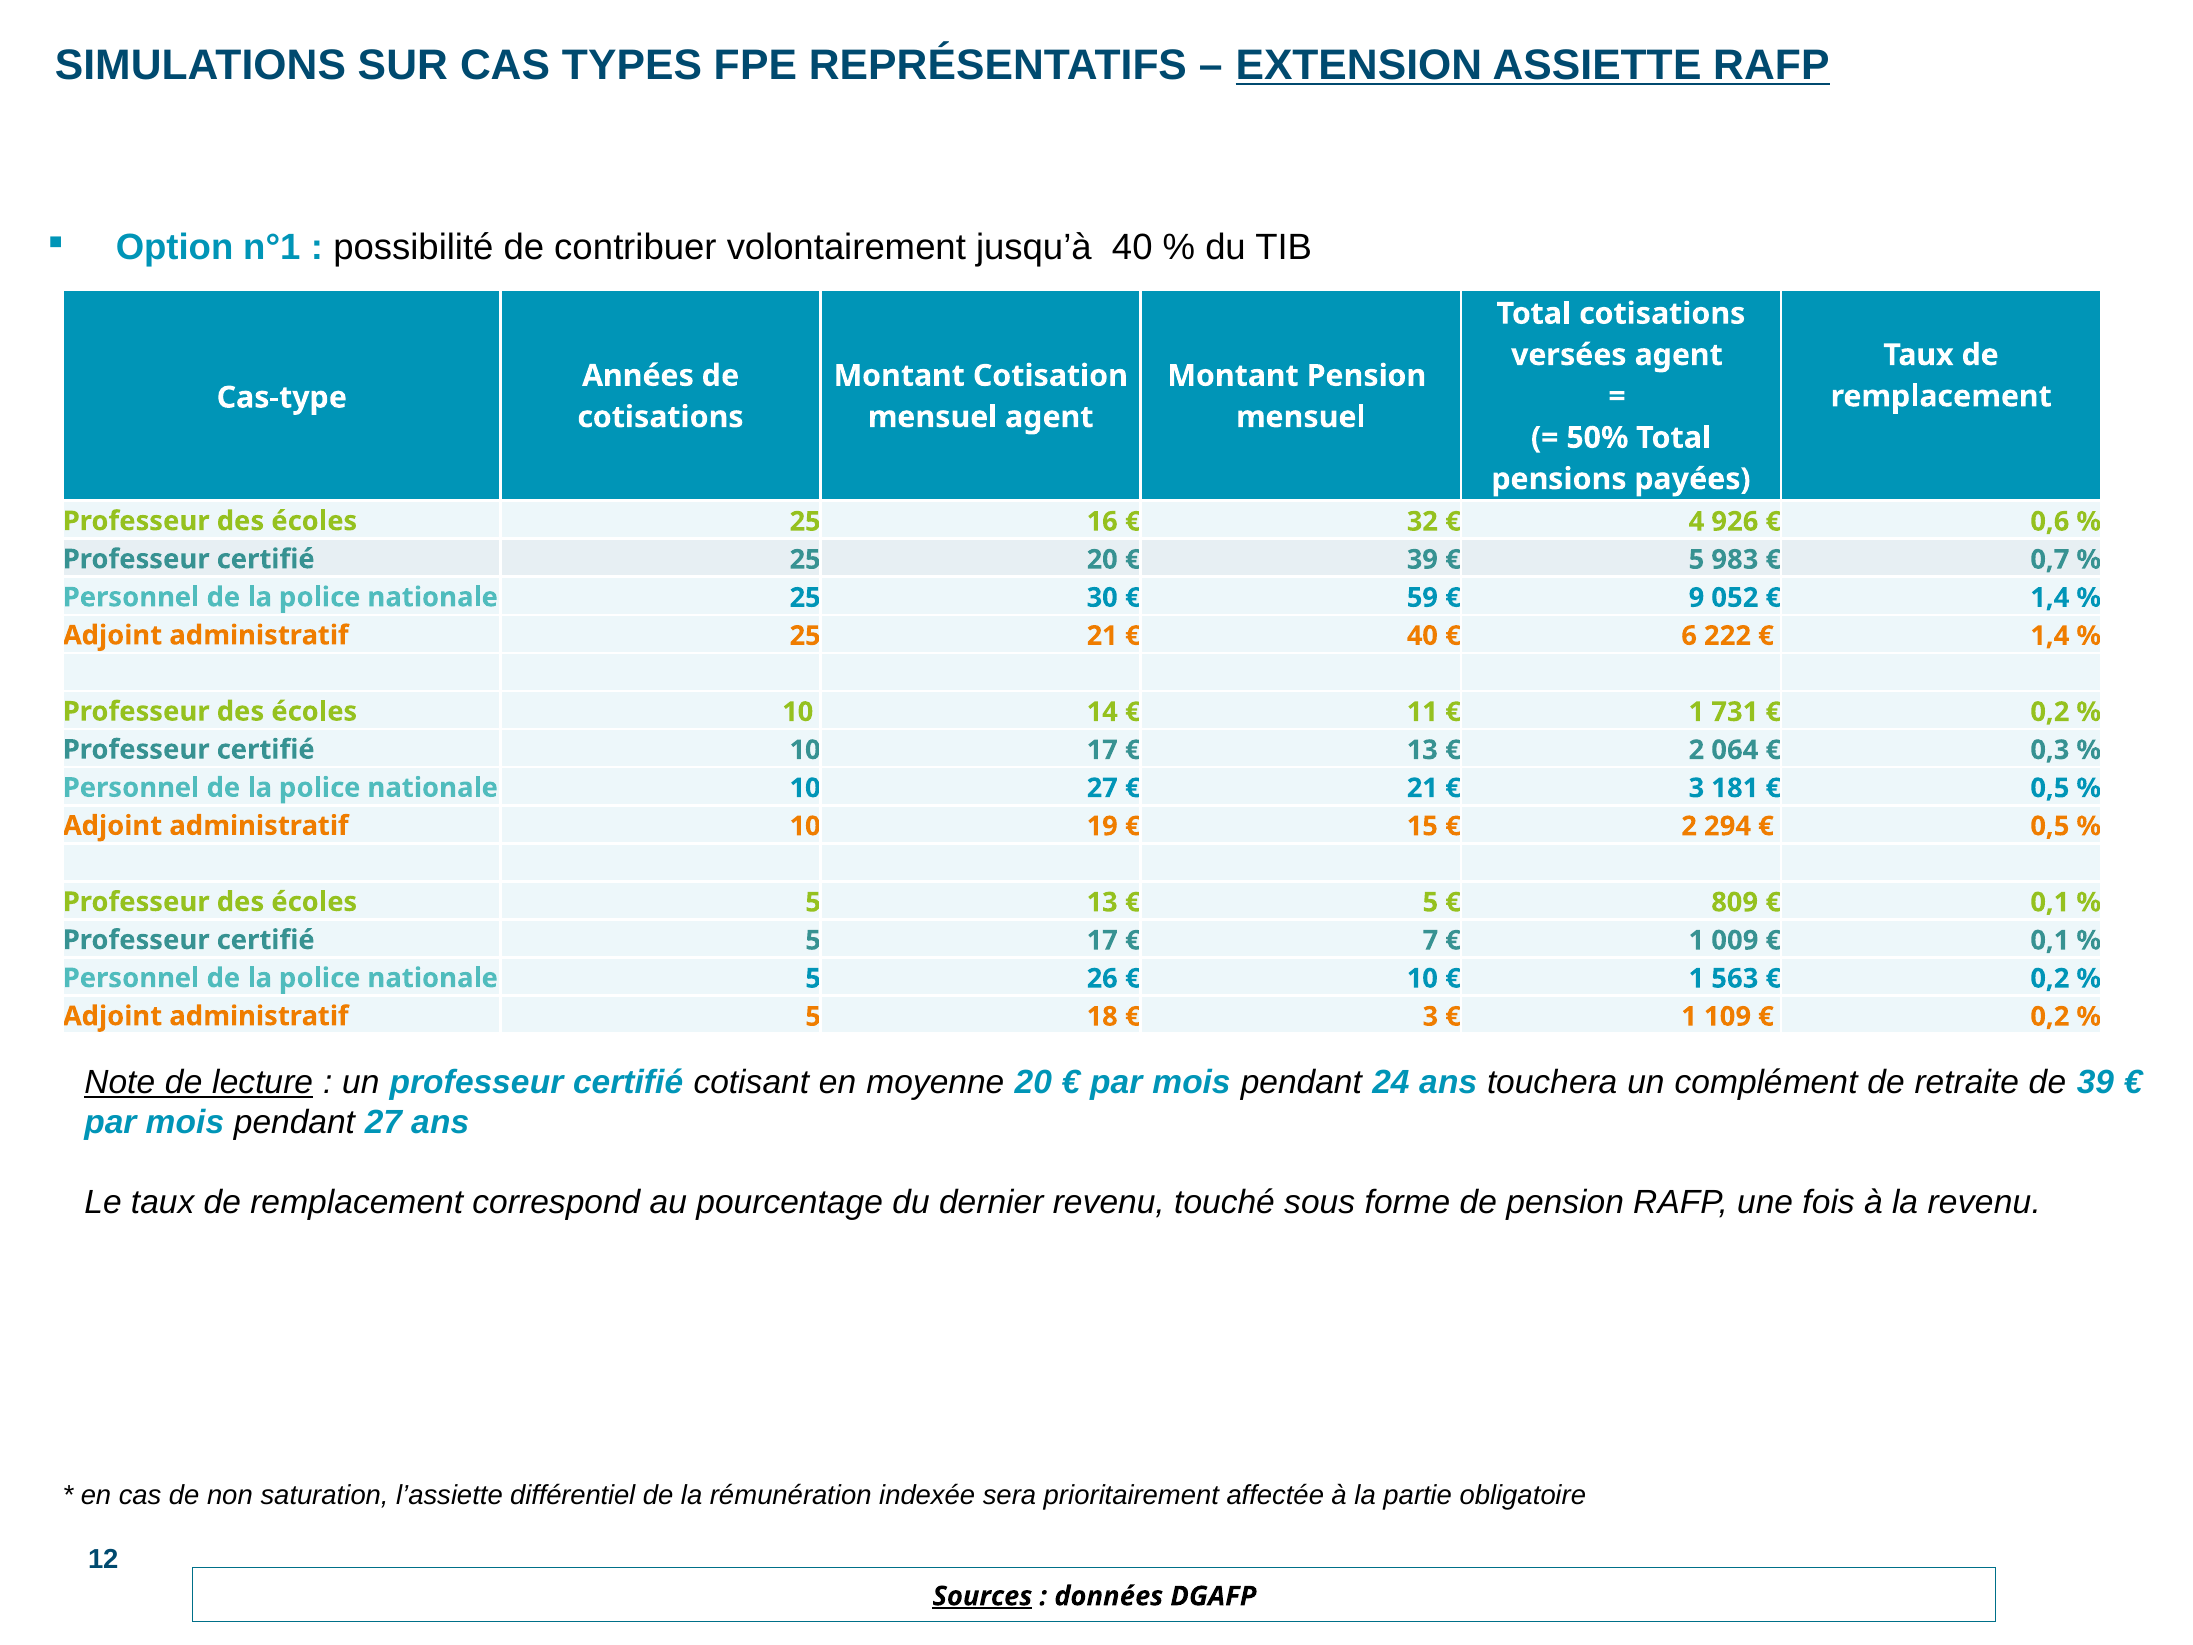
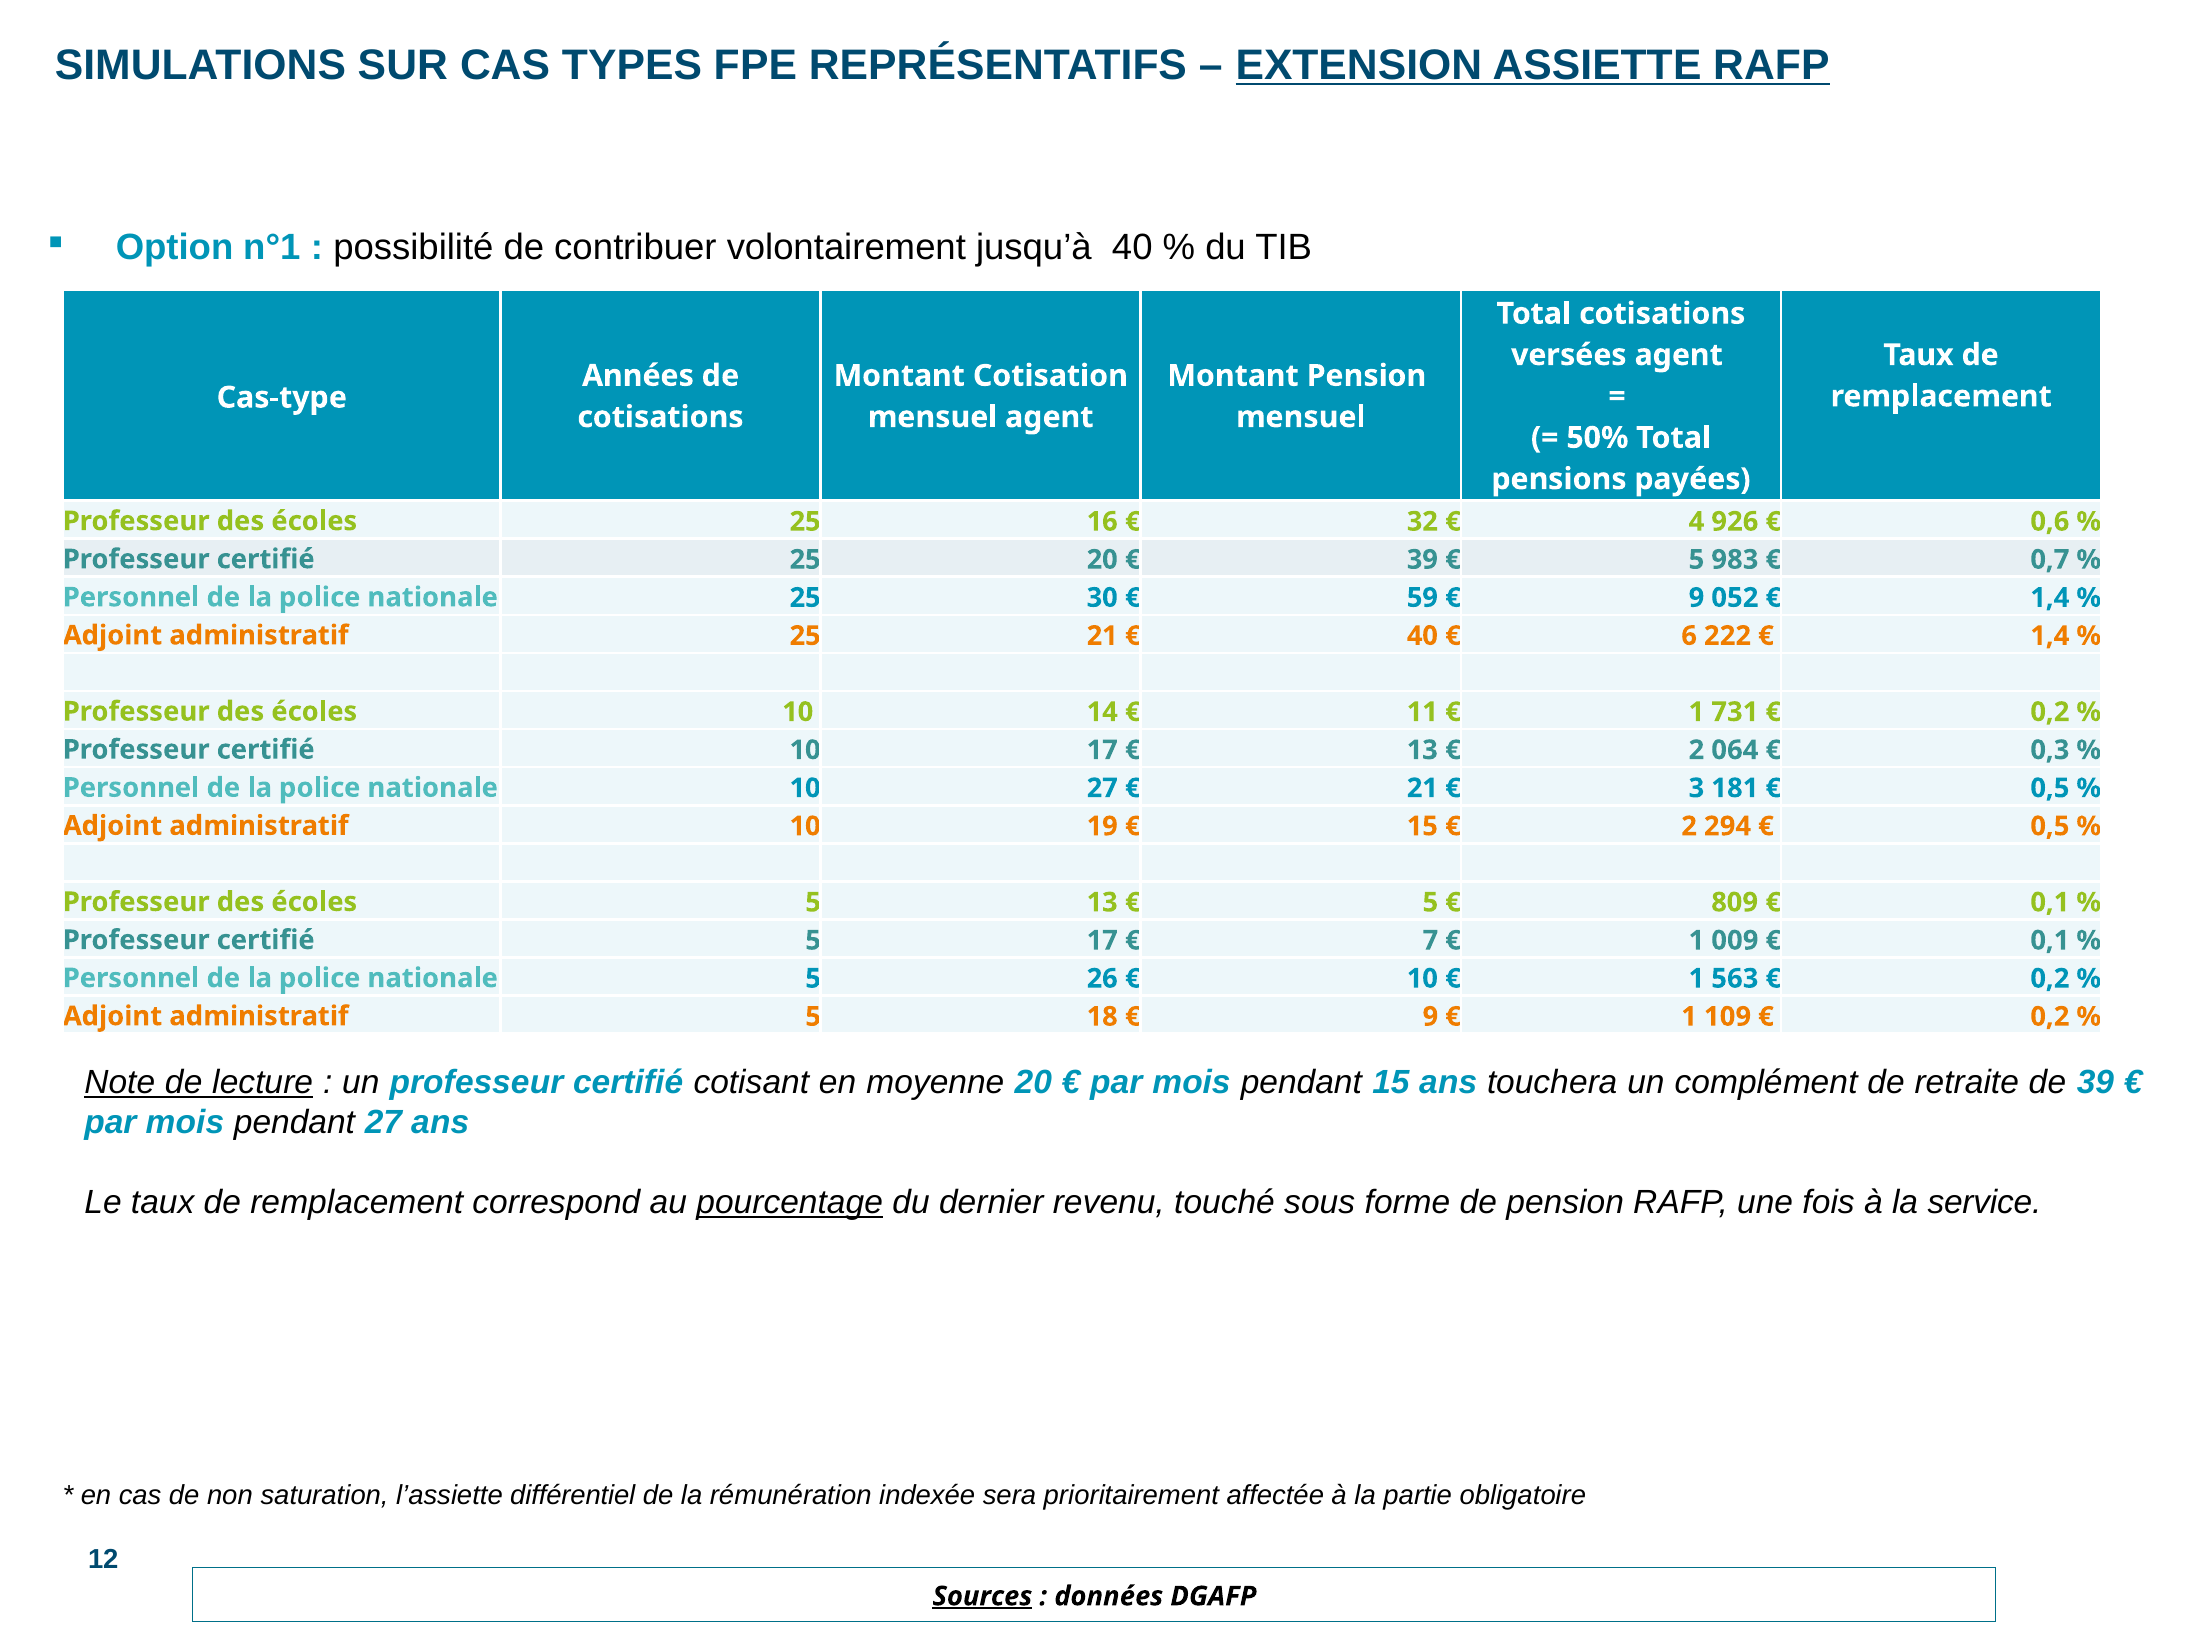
3 at (1430, 1016): 3 -> 9
pendant 24: 24 -> 15
pourcentage underline: none -> present
la revenu: revenu -> service
